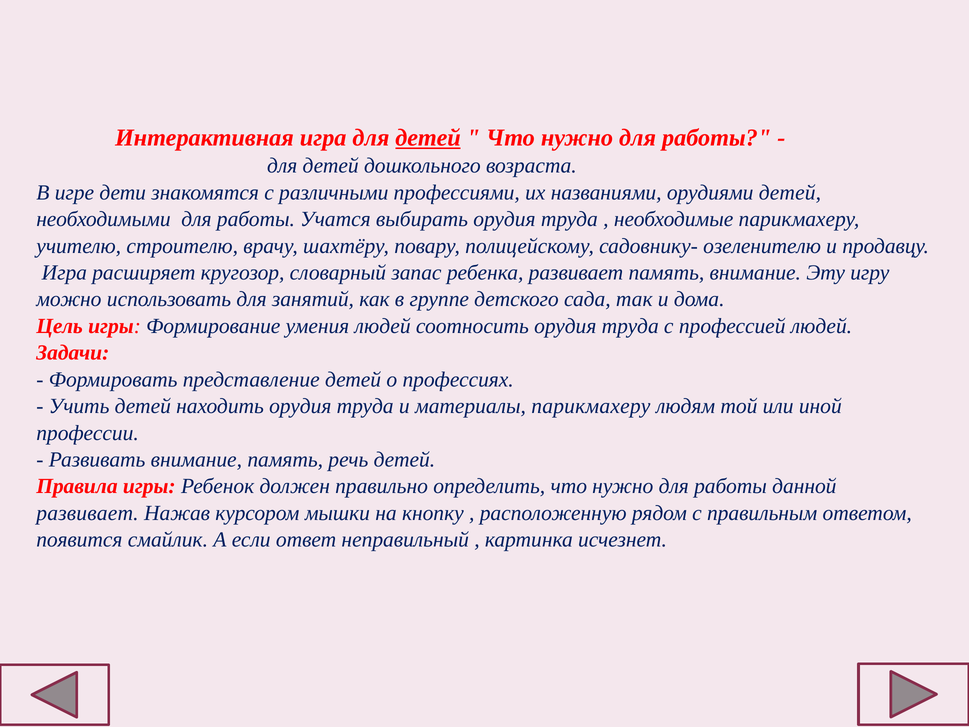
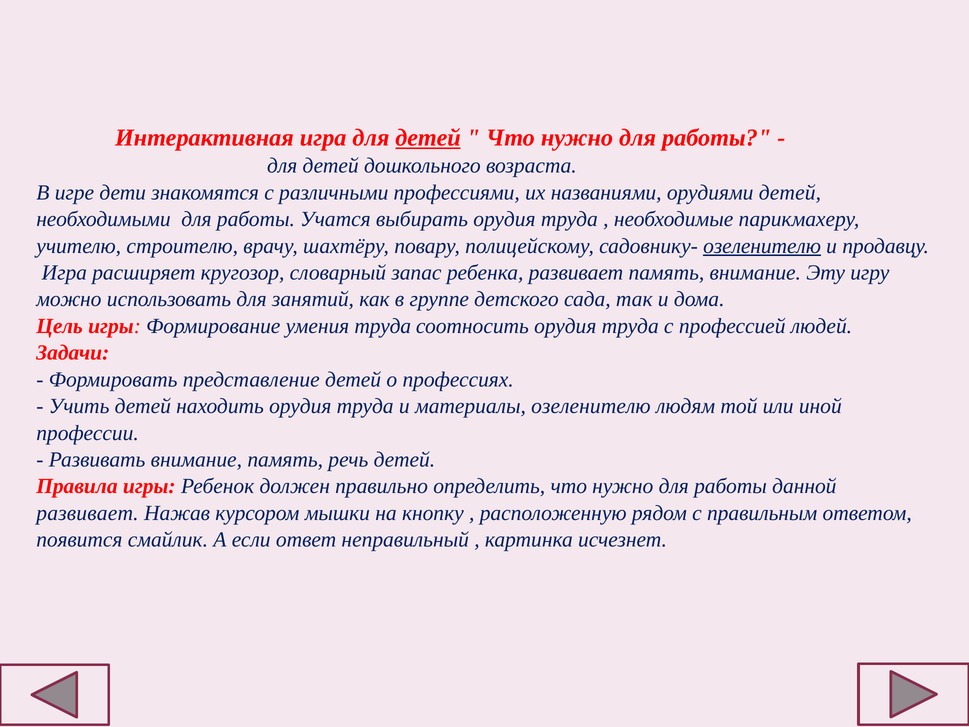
озеленителю at (762, 246) underline: none -> present
умения людей: людей -> труда
материалы парикмахеру: парикмахеру -> озеленителю
